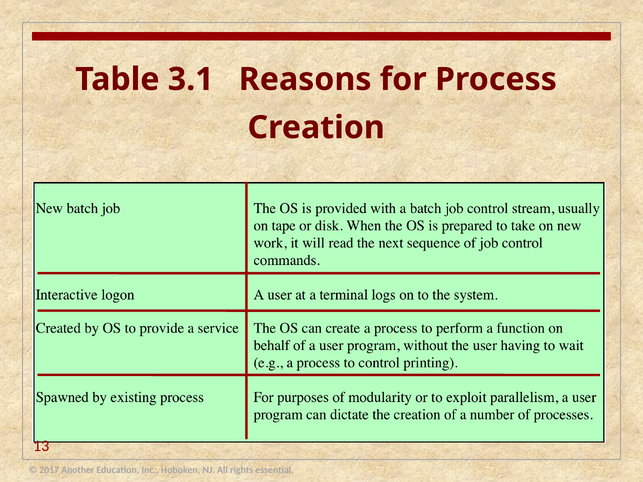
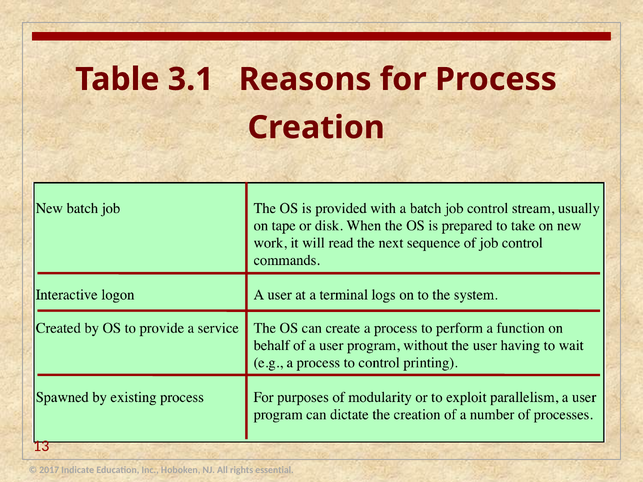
Another: Another -> Indicate
